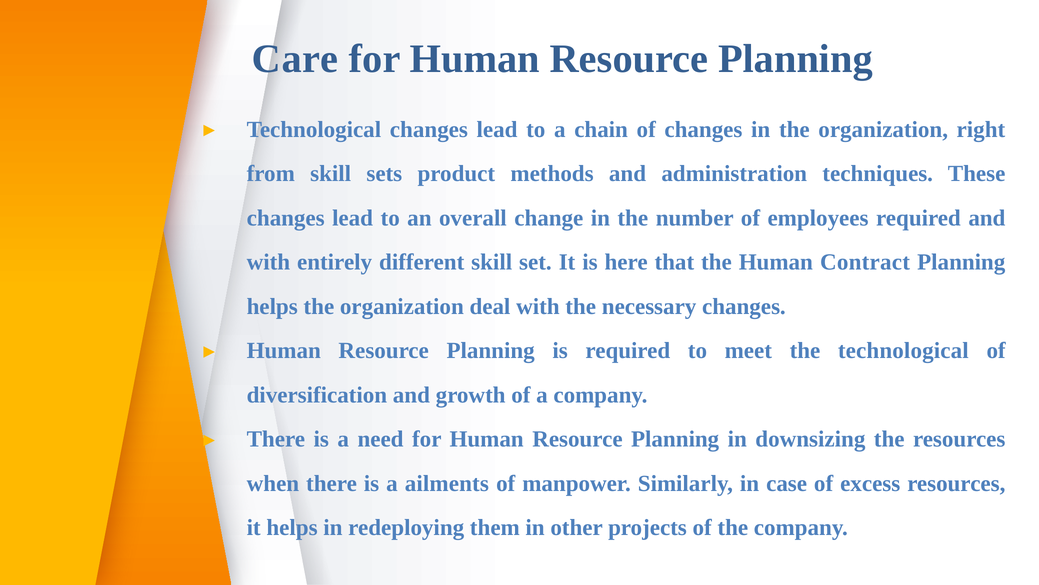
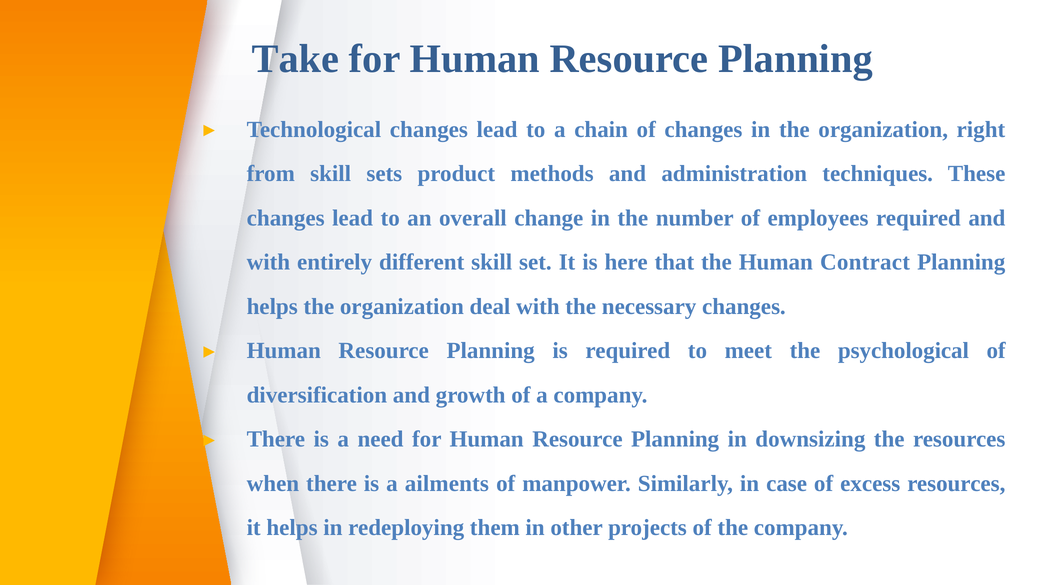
Care: Care -> Take
the technological: technological -> psychological
